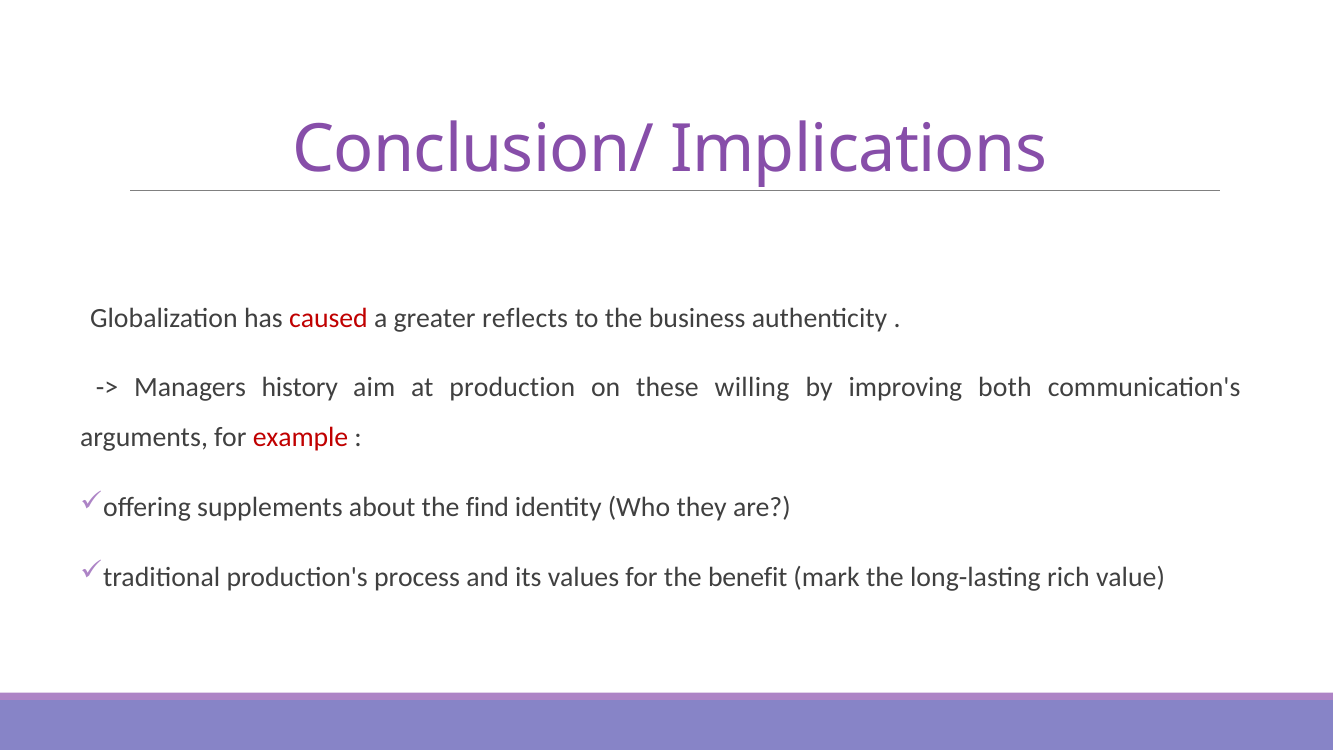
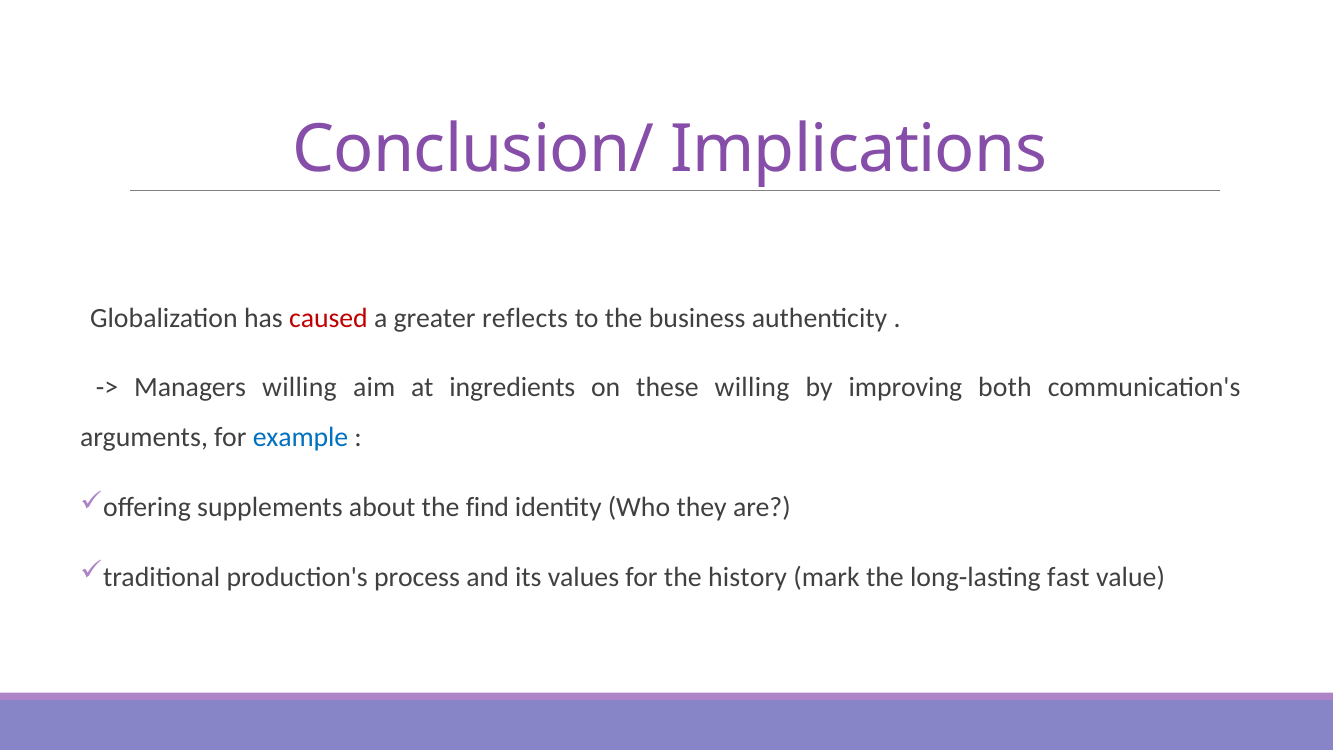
Managers history: history -> willing
production: production -> ingredients
example colour: red -> blue
benefit: benefit -> history
rich: rich -> fast
